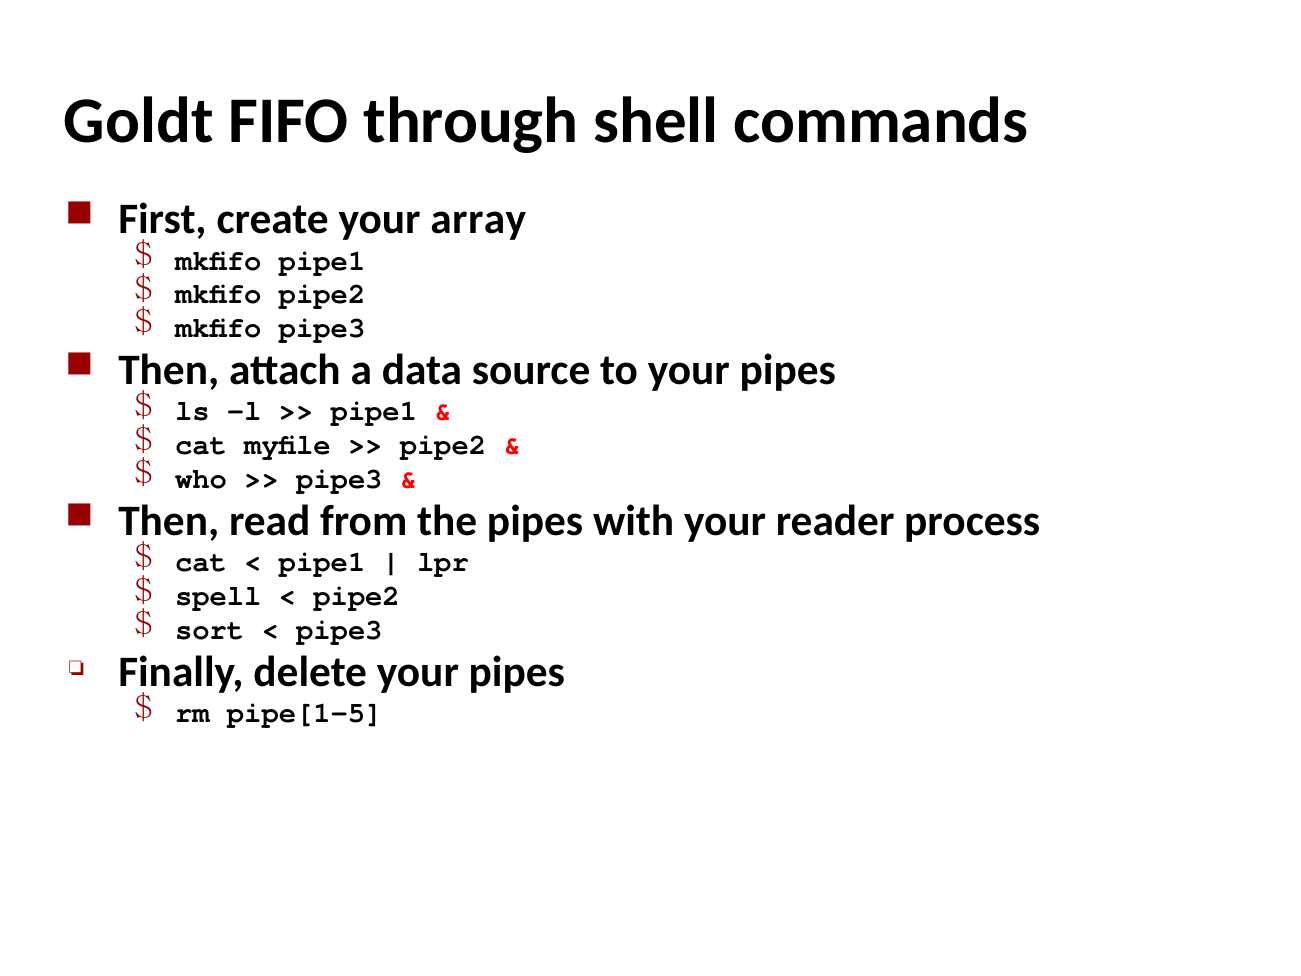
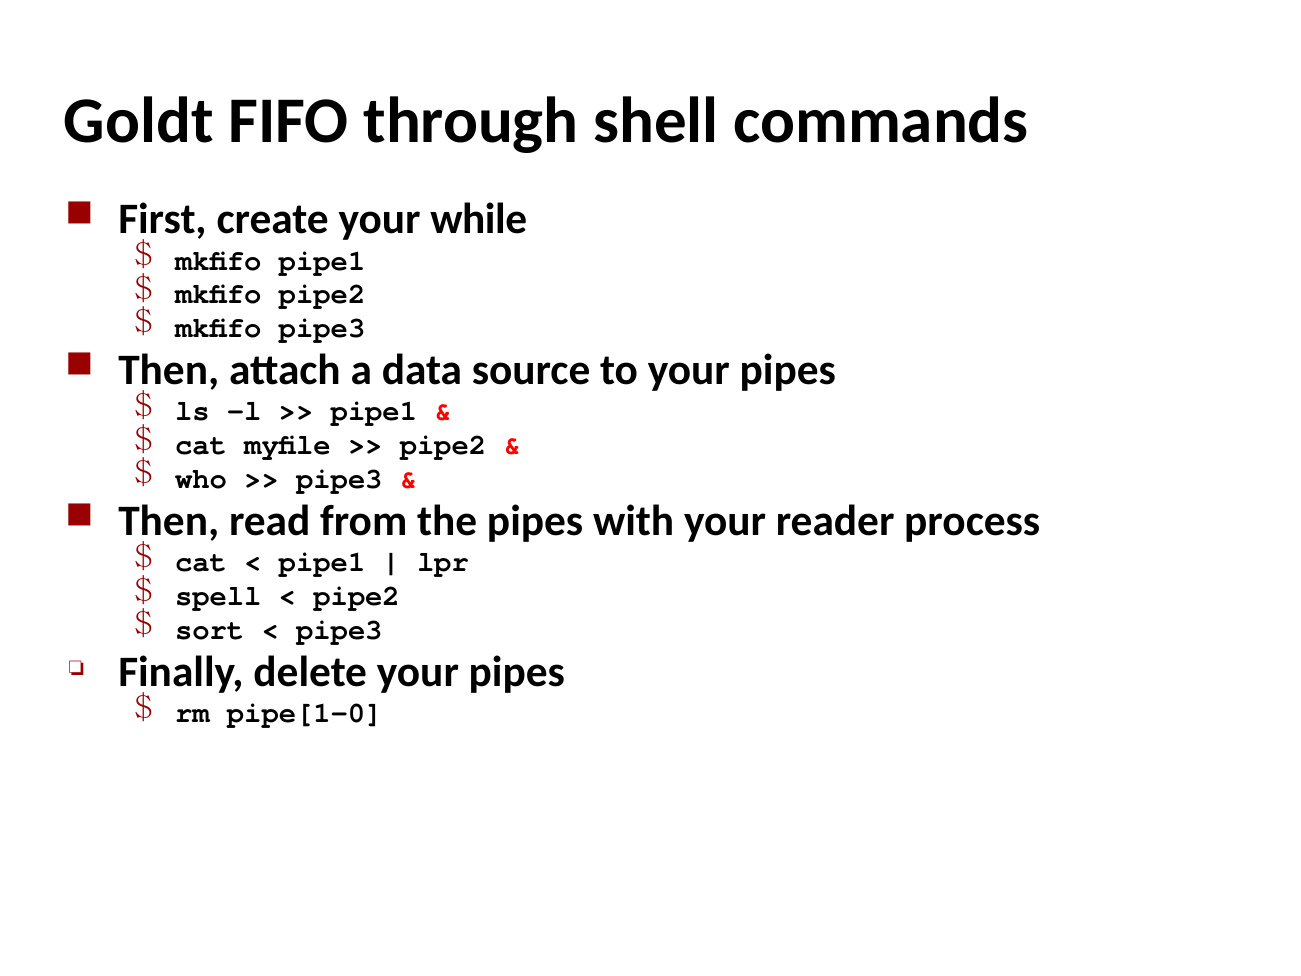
array: array -> while
pipe[1-5: pipe[1-5 -> pipe[1-0
